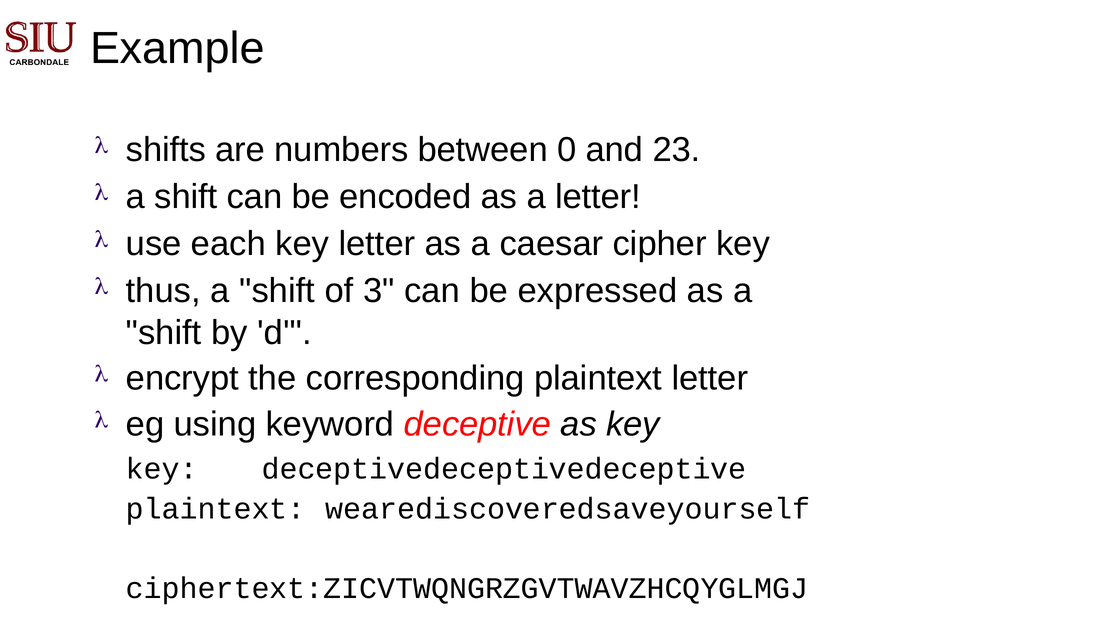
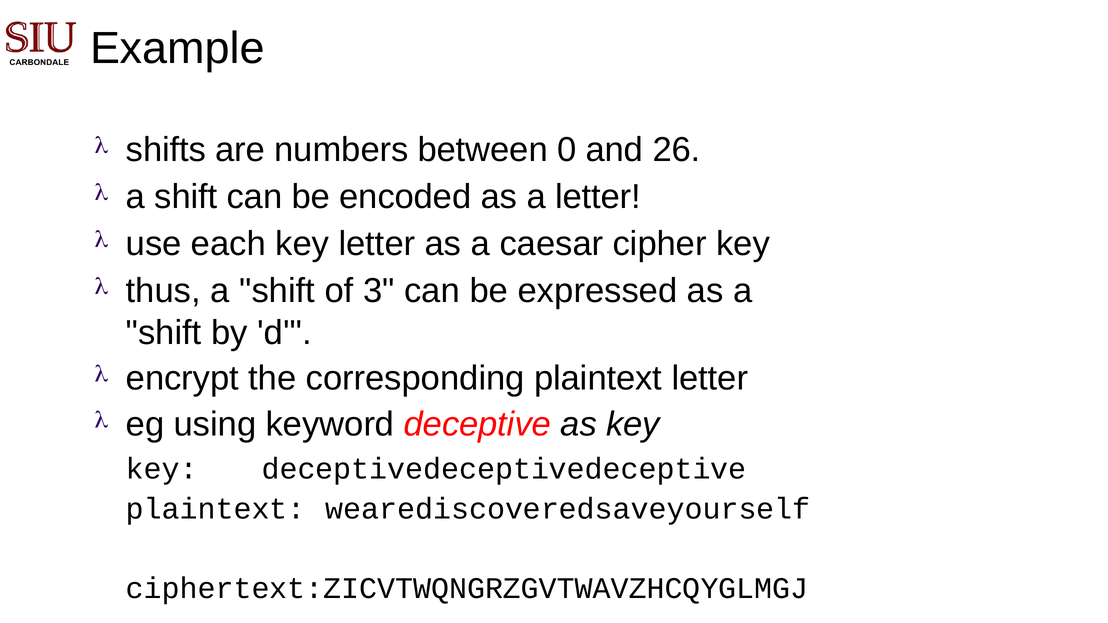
23: 23 -> 26
